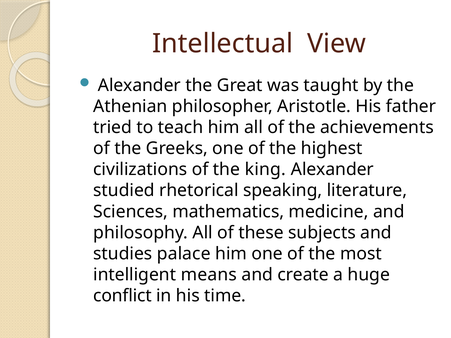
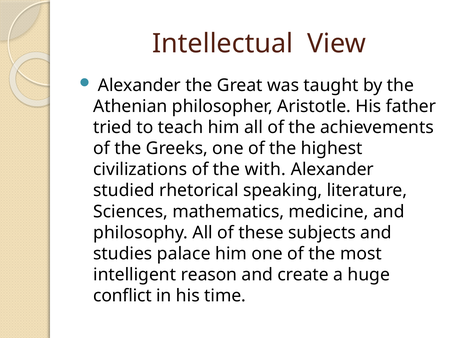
king: king -> with
means: means -> reason
